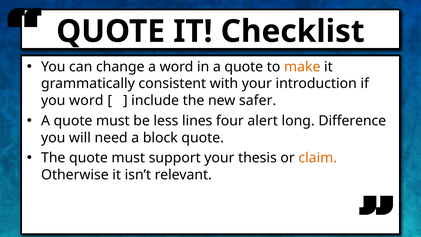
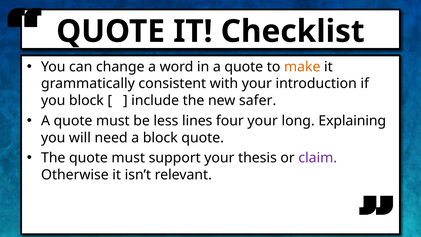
you word: word -> block
four alert: alert -> your
Difference: Difference -> Explaining
claim colour: orange -> purple
